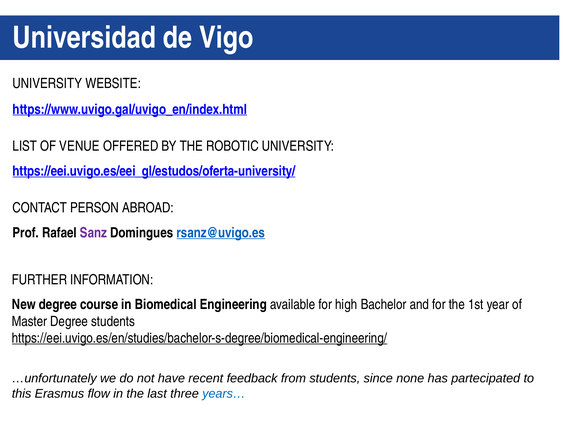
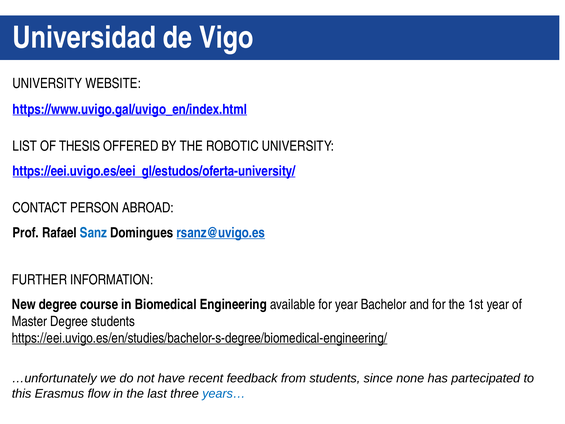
VENUE: VENUE -> THESIS
Sanz colour: purple -> blue
for high: high -> year
